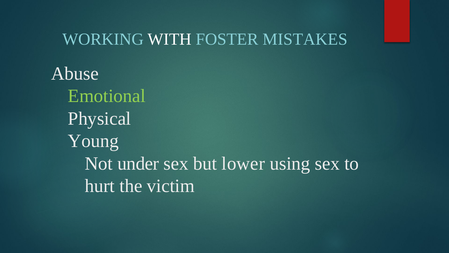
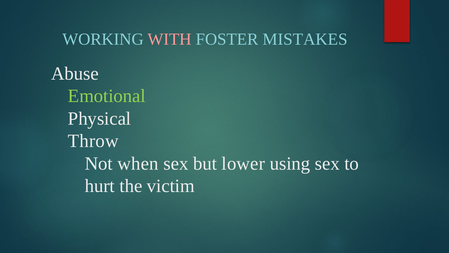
WITH colour: white -> pink
Young: Young -> Throw
under: under -> when
